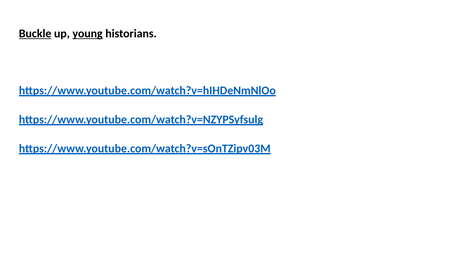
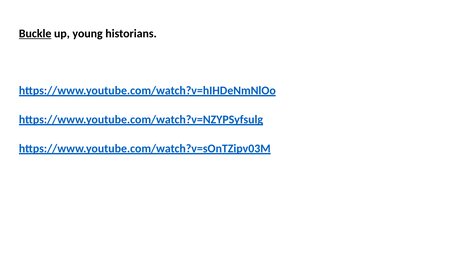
young underline: present -> none
